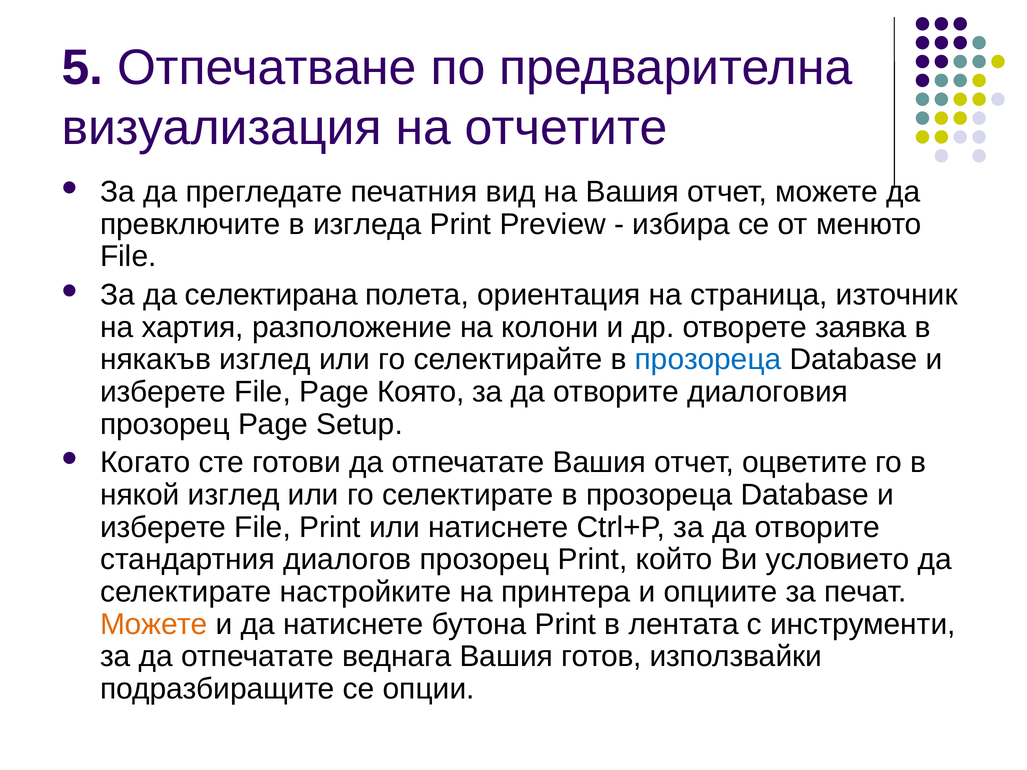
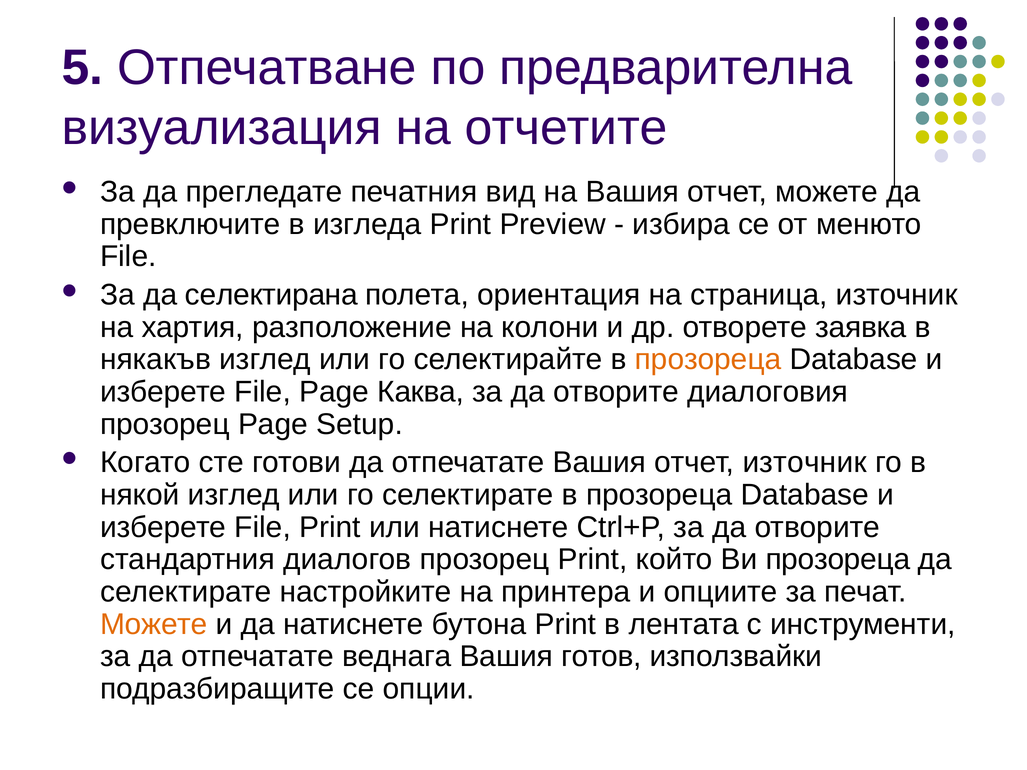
прозореца at (708, 360) colour: blue -> orange
Която: Която -> Каква
отчет оцветите: оцветите -> източник
Ви условието: условието -> прозореца
